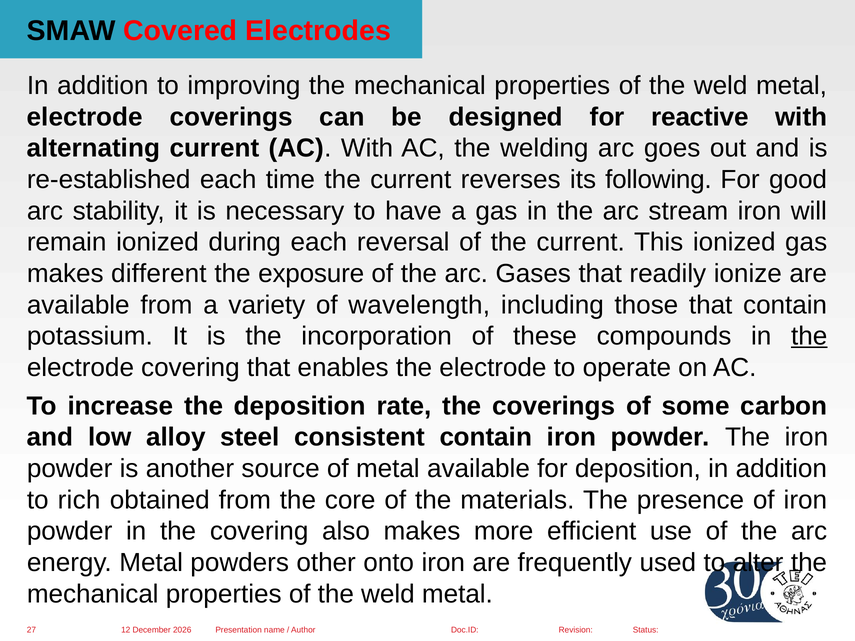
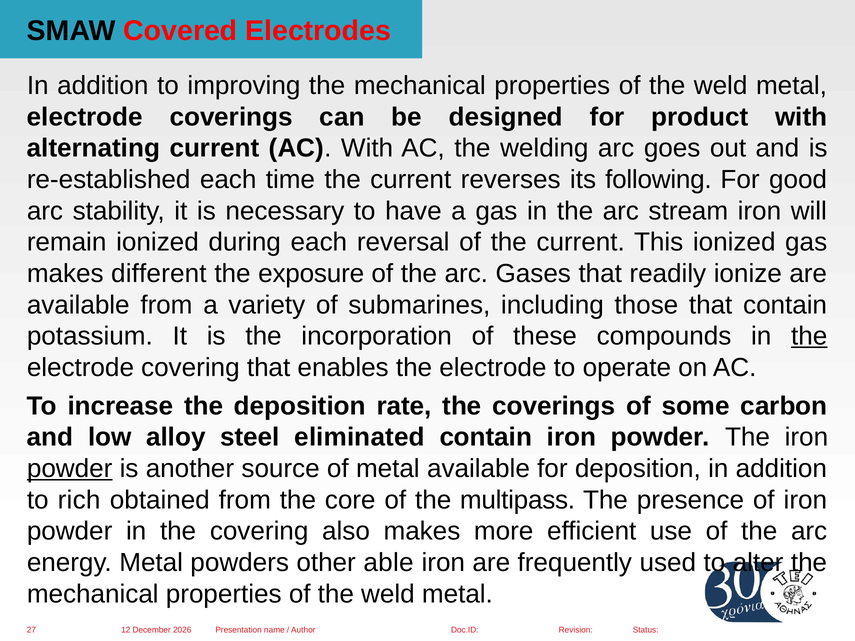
reactive: reactive -> product
wavelength: wavelength -> submarines
consistent: consistent -> eliminated
powder at (70, 469) underline: none -> present
materials: materials -> multipass
onto: onto -> able
